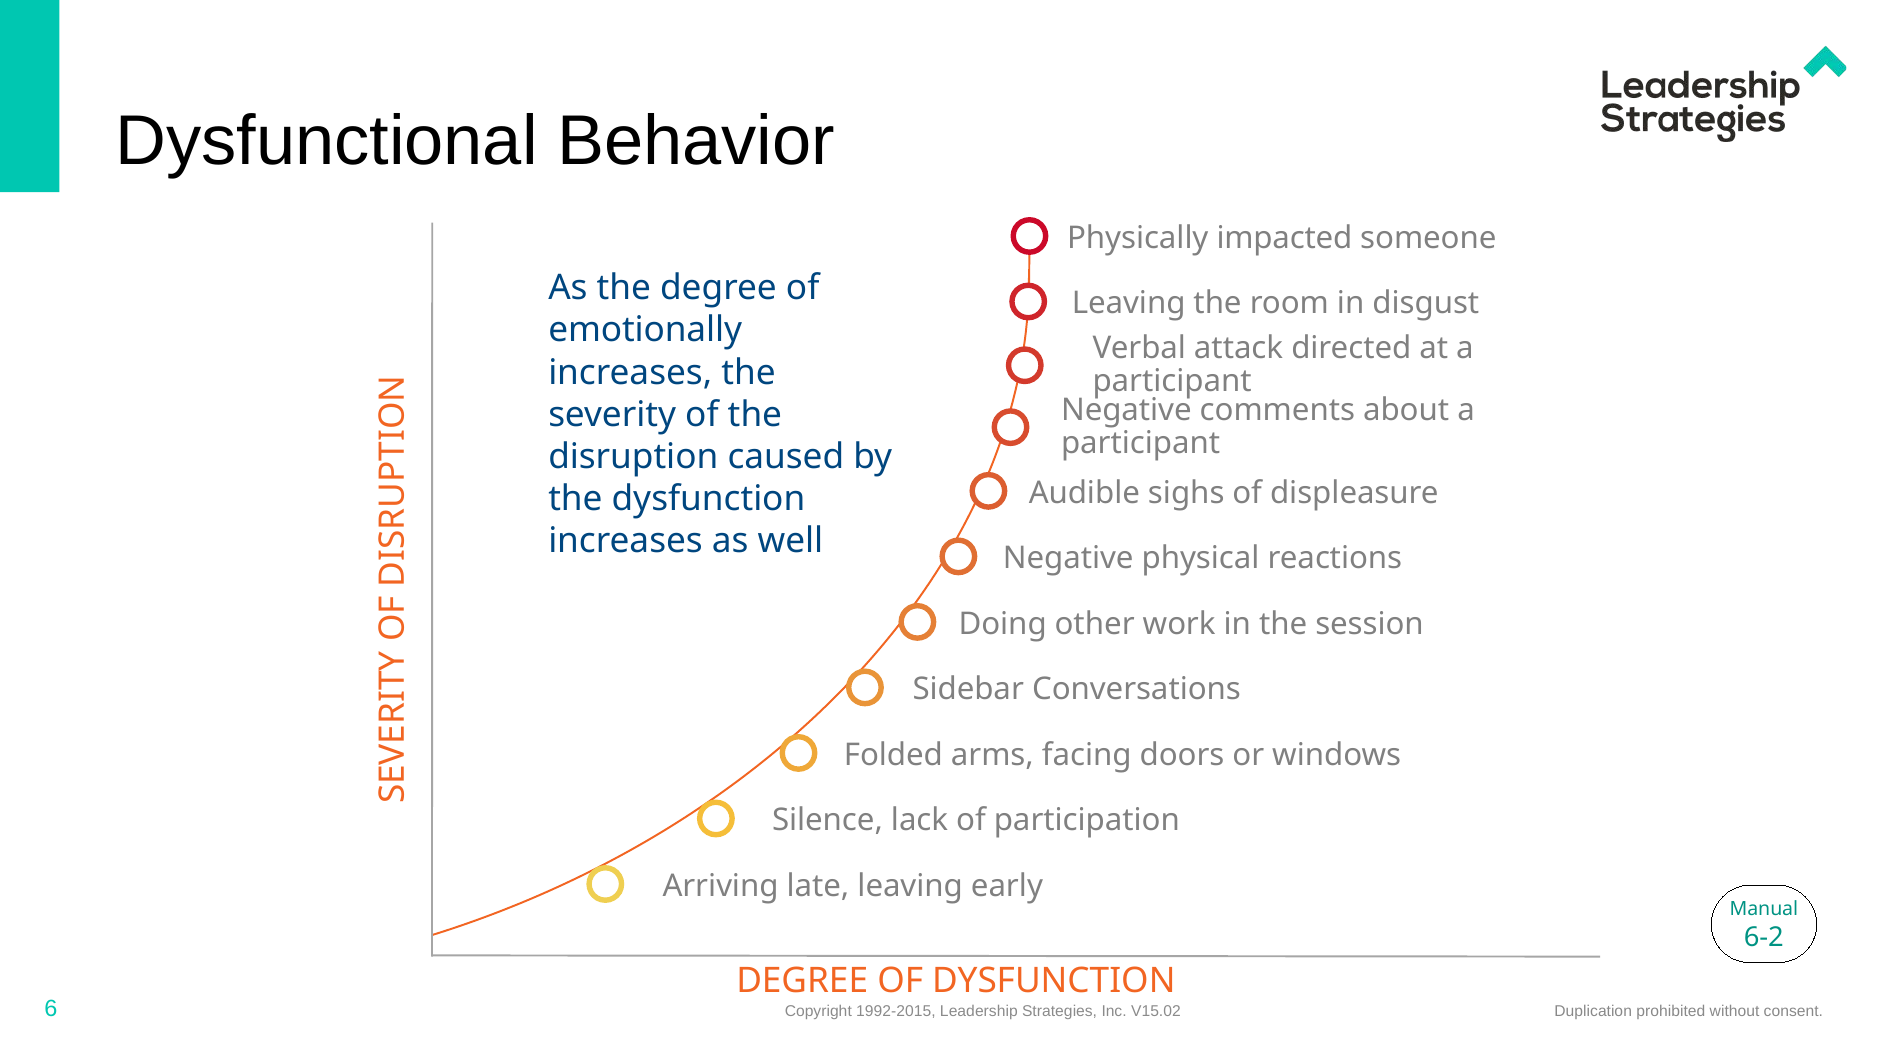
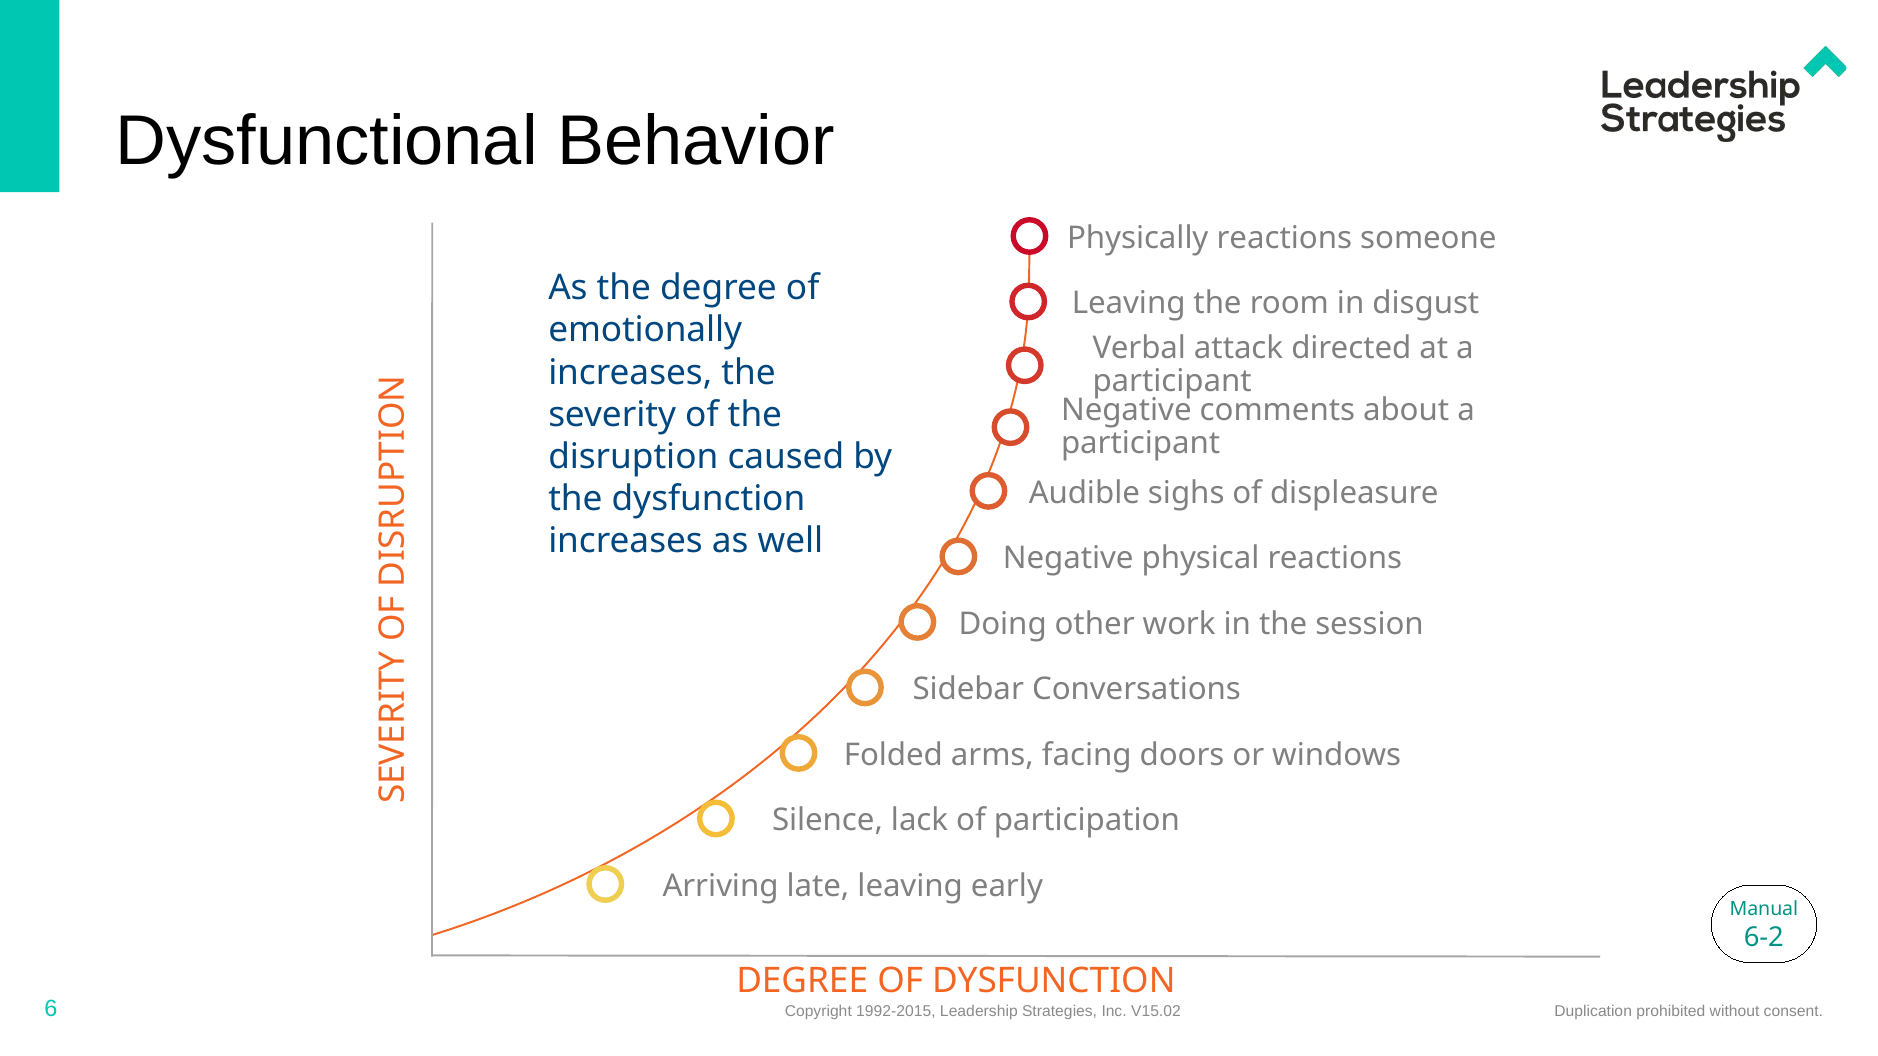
Physically impacted: impacted -> reactions
